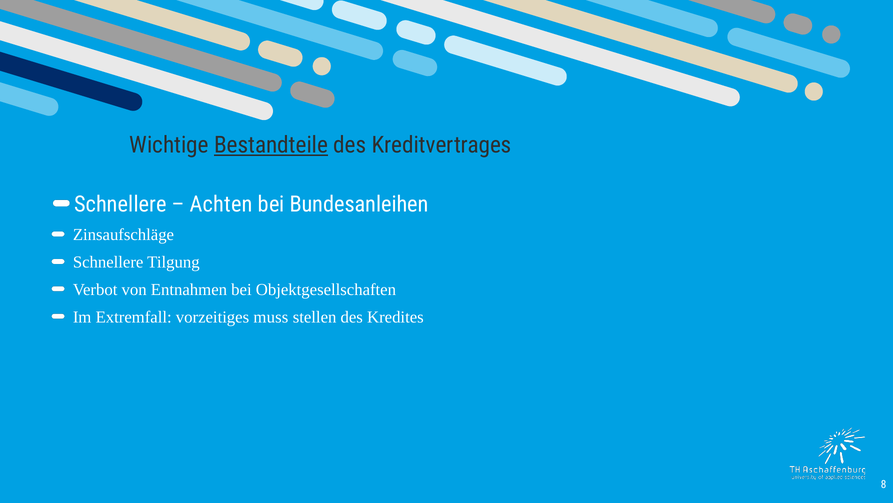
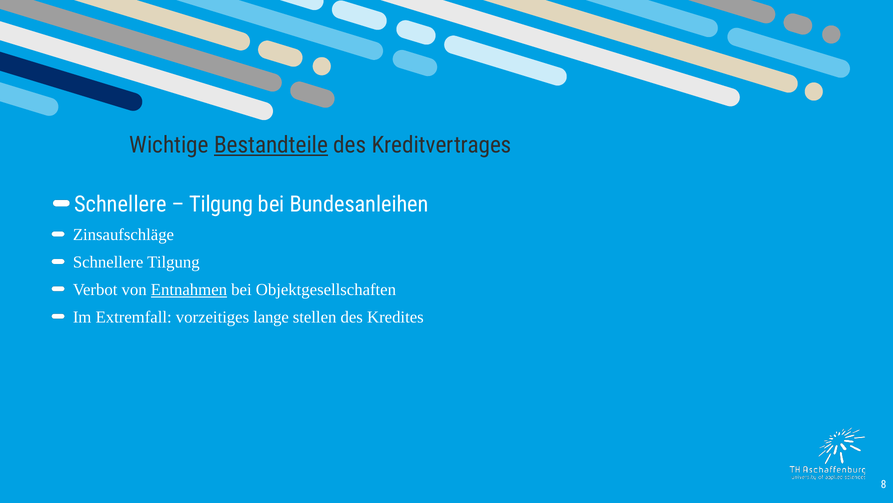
Achten at (221, 204): Achten -> Tilgung
Entnahmen underline: none -> present
muss: muss -> lange
